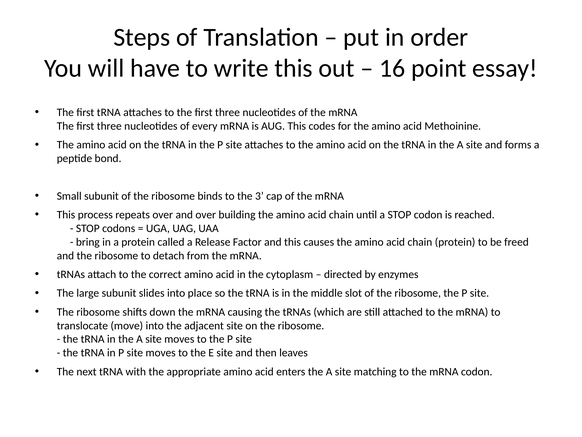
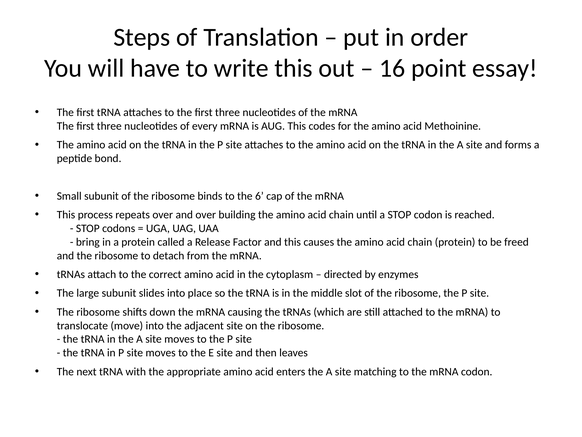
3: 3 -> 6
